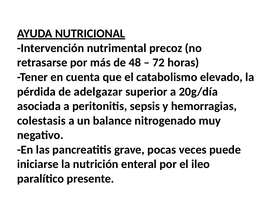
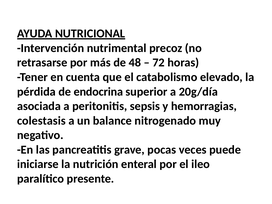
adelgazar: adelgazar -> endocrina
